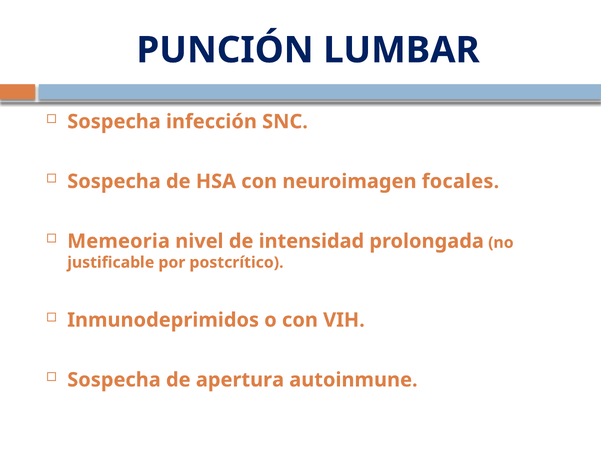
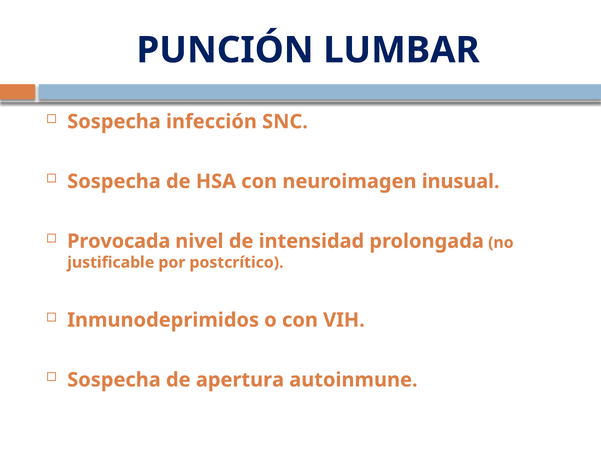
focales: focales -> inusual
Memeoria: Memeoria -> Provocada
